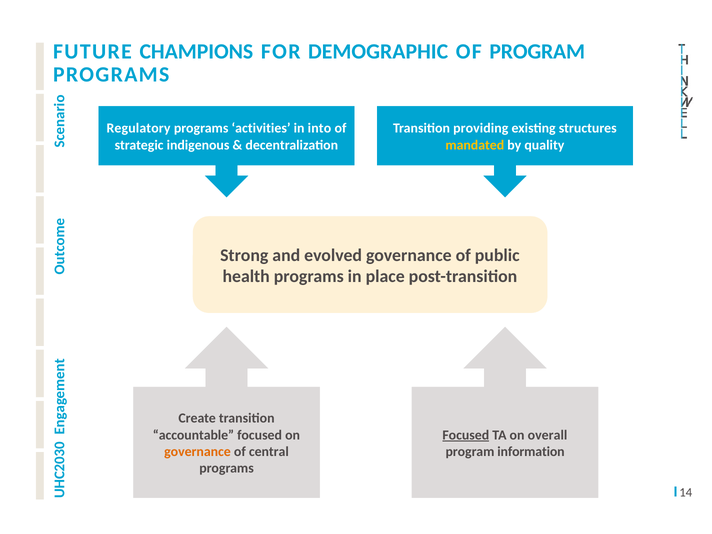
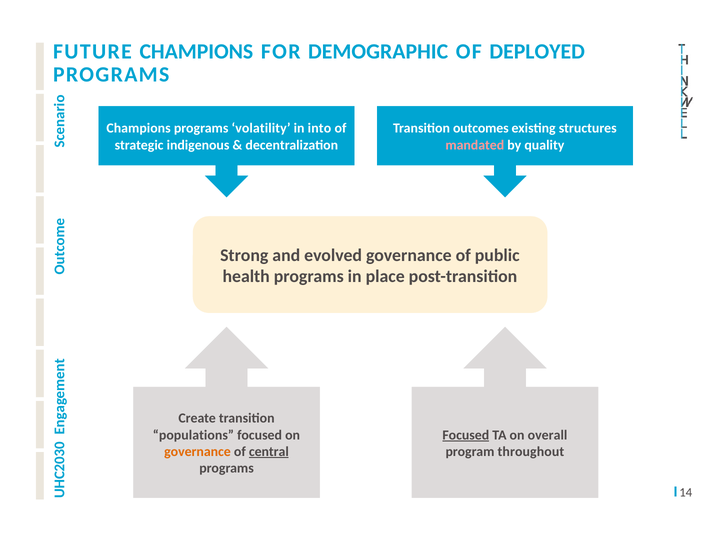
OF PROGRAM: PROGRAM -> DEPLOYED
Regulatory at (139, 128): Regulatory -> Champions
activities: activities -> volatility
providing: providing -> outcomes
mandated colour: yellow -> pink
accountable: accountable -> populations
central at (269, 452) underline: none -> present
information: information -> throughout
